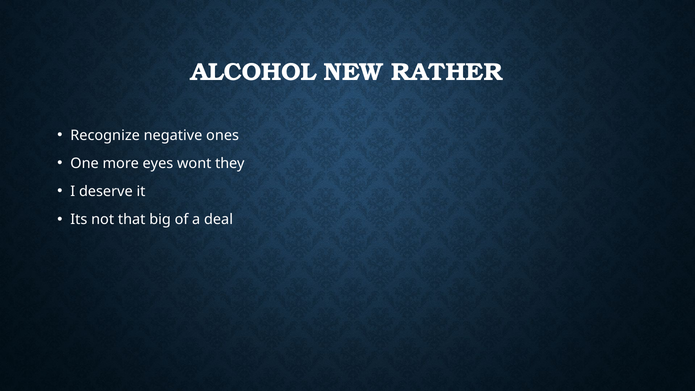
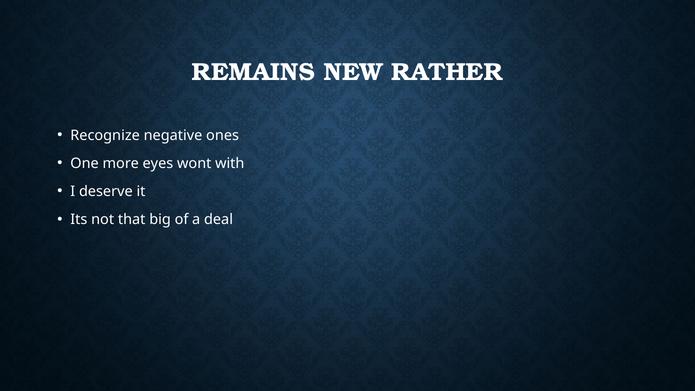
ALCOHOL: ALCOHOL -> REMAINS
they: they -> with
